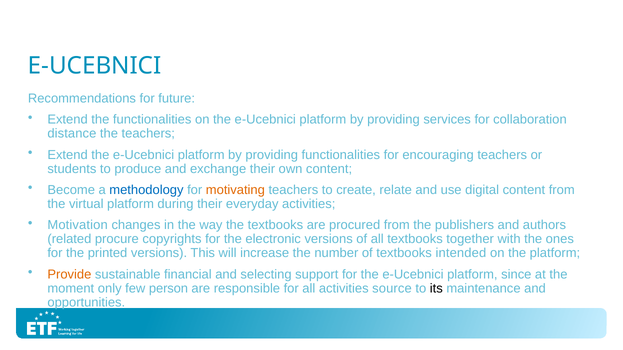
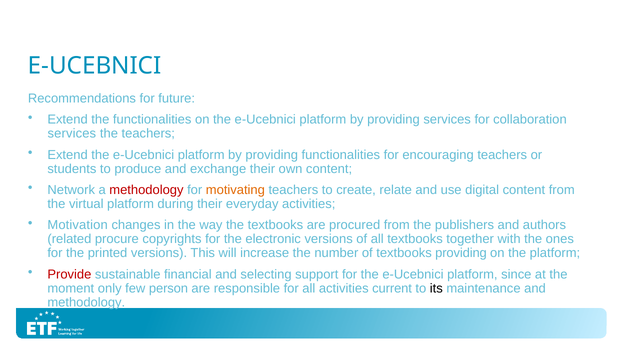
distance at (72, 134): distance -> services
Become: Become -> Network
methodology at (146, 190) colour: blue -> red
textbooks intended: intended -> providing
Provide colour: orange -> red
source: source -> current
opportunities at (86, 303): opportunities -> methodology
